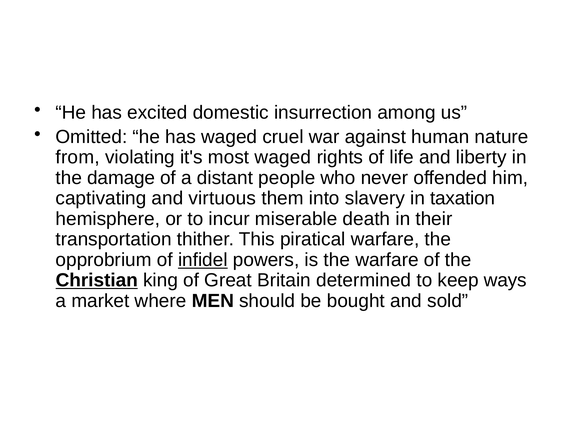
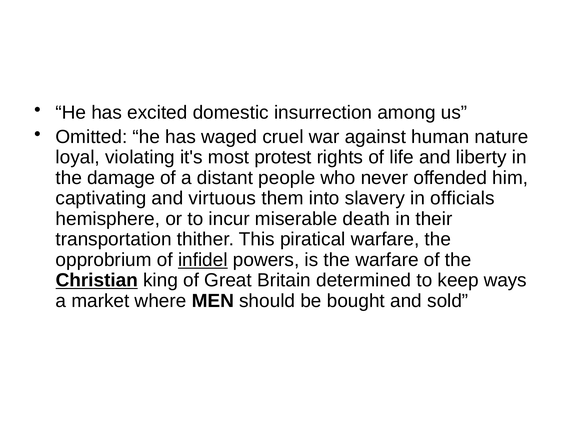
from: from -> loyal
most waged: waged -> protest
taxation: taxation -> officials
